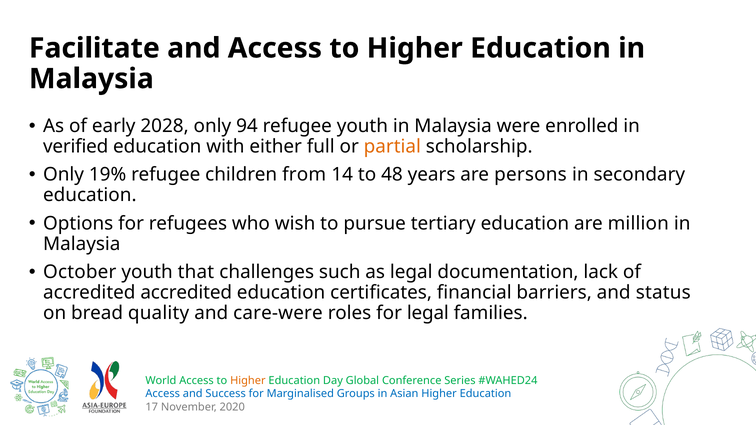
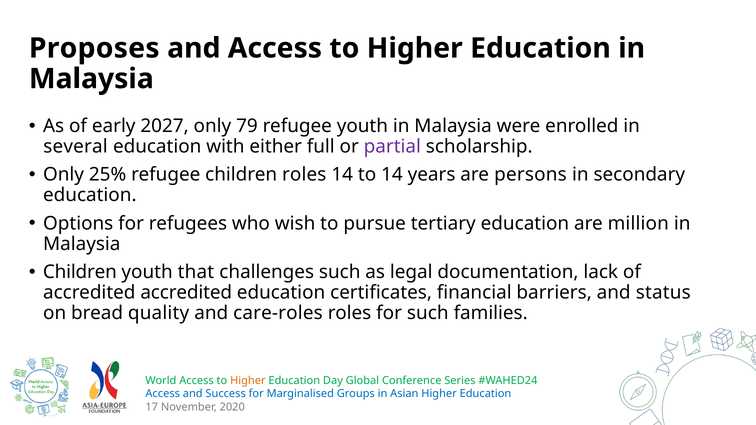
Facilitate: Facilitate -> Proposes
2028: 2028 -> 2027
94: 94 -> 79
verified: verified -> several
partial colour: orange -> purple
19%: 19% -> 25%
children from: from -> roles
to 48: 48 -> 14
October at (80, 272): October -> Children
care-were: care-were -> care-roles
for legal: legal -> such
